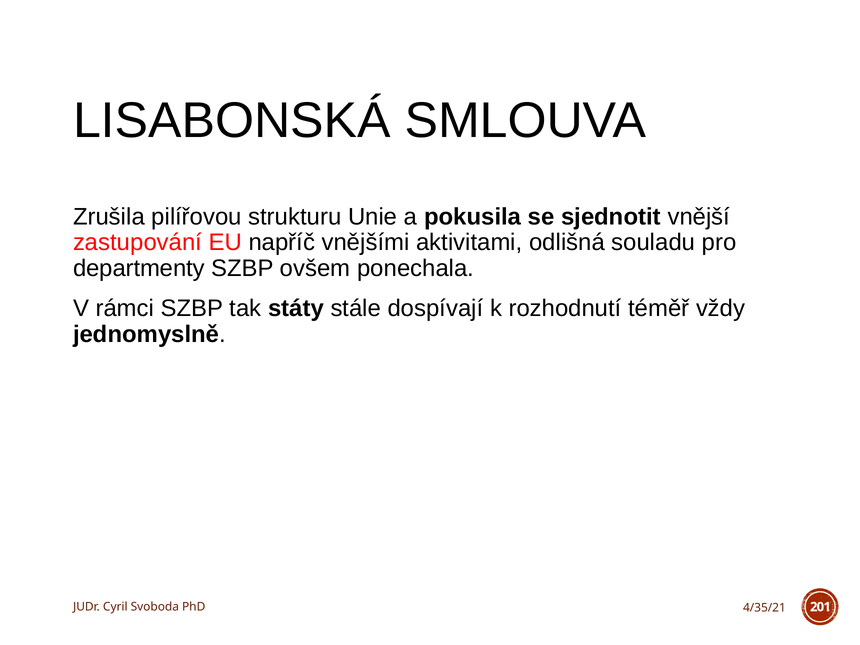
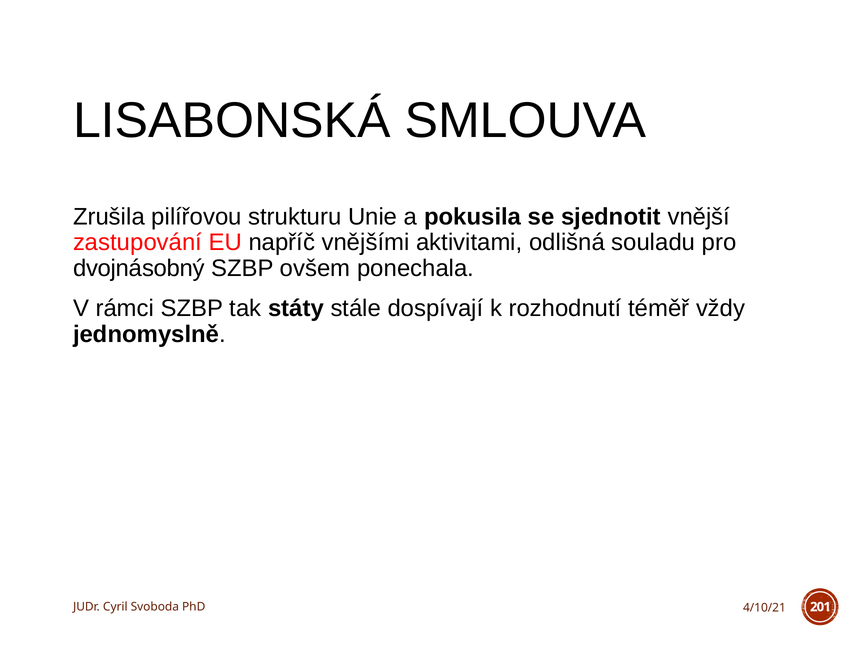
departmenty: departmenty -> dvojnásobný
4/35/21: 4/35/21 -> 4/10/21
